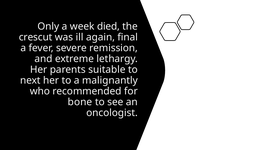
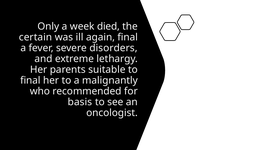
crescut: crescut -> certain
remission: remission -> disorders
next at (30, 80): next -> final
bone: bone -> basis
